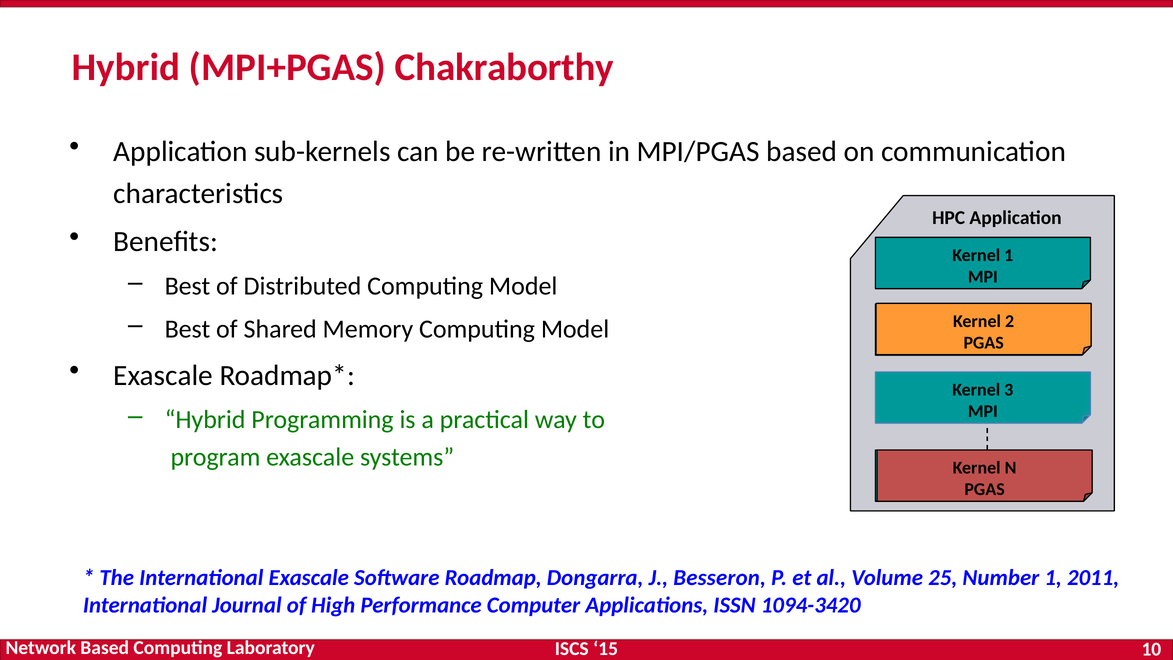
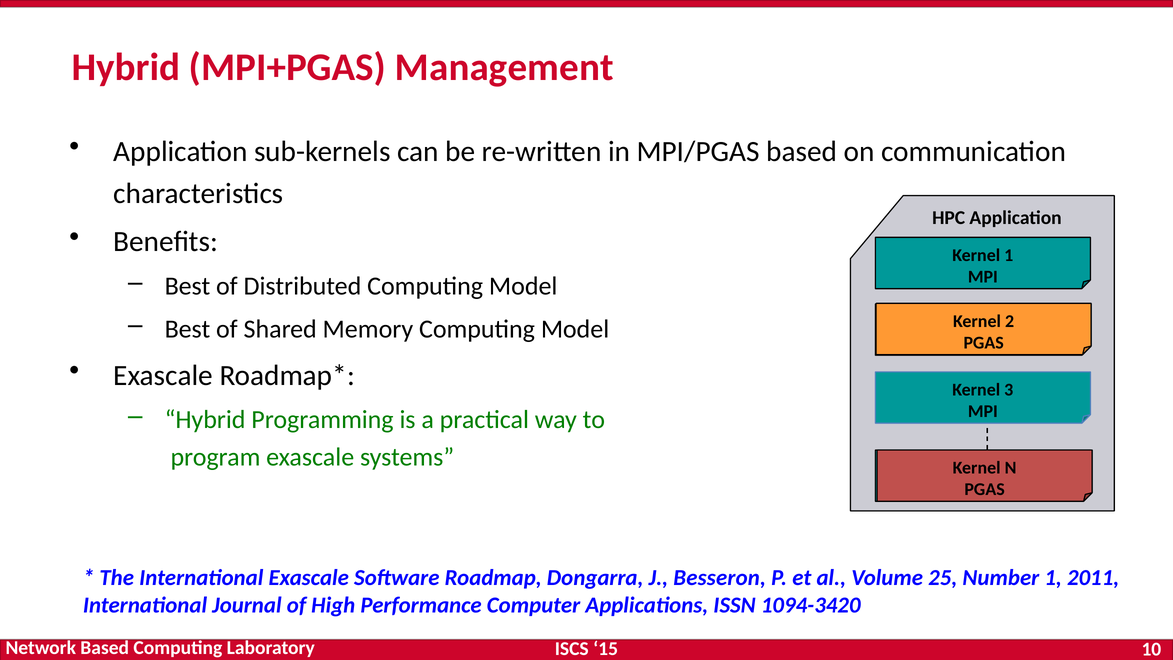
Chakraborthy: Chakraborthy -> Management
